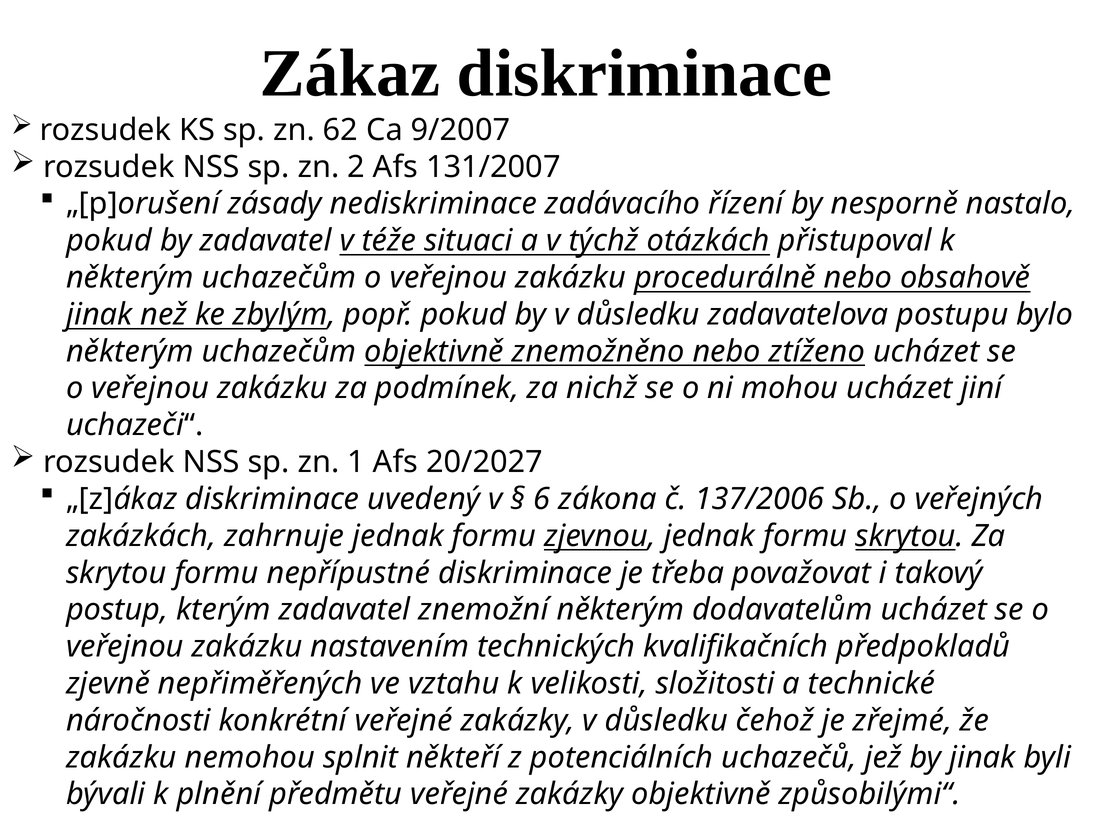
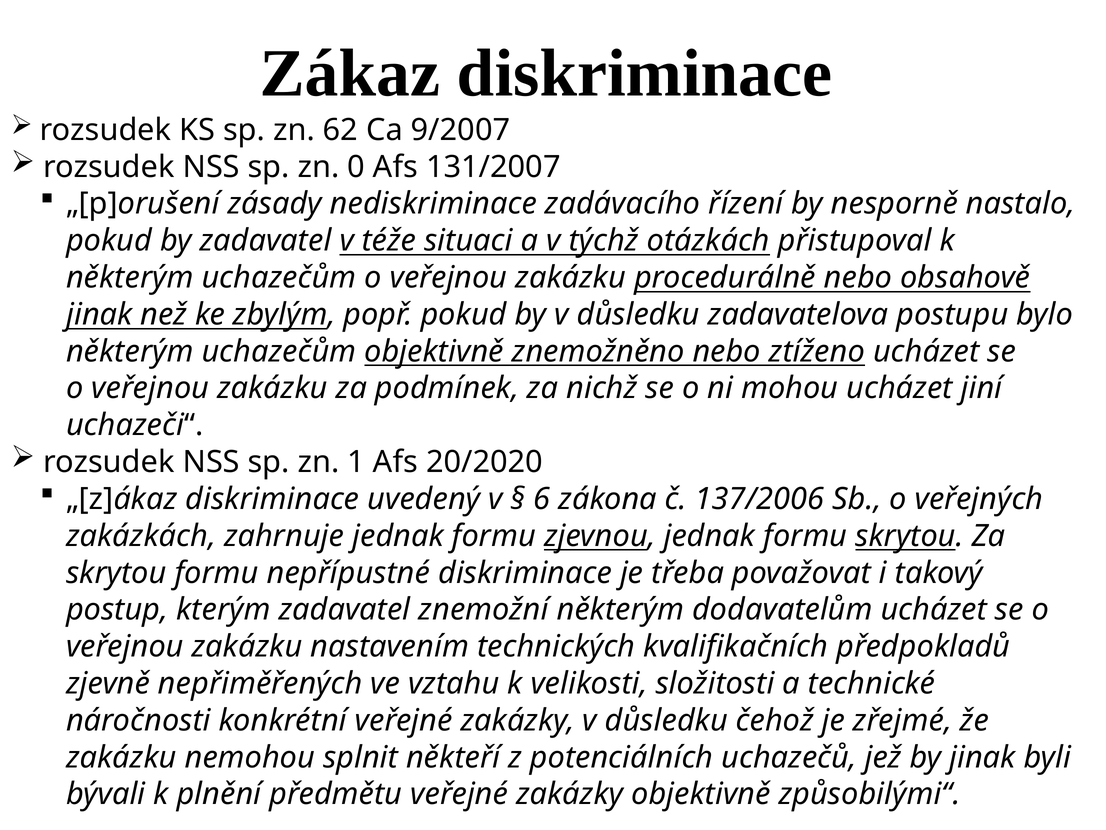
2: 2 -> 0
20/2027: 20/2027 -> 20/2020
